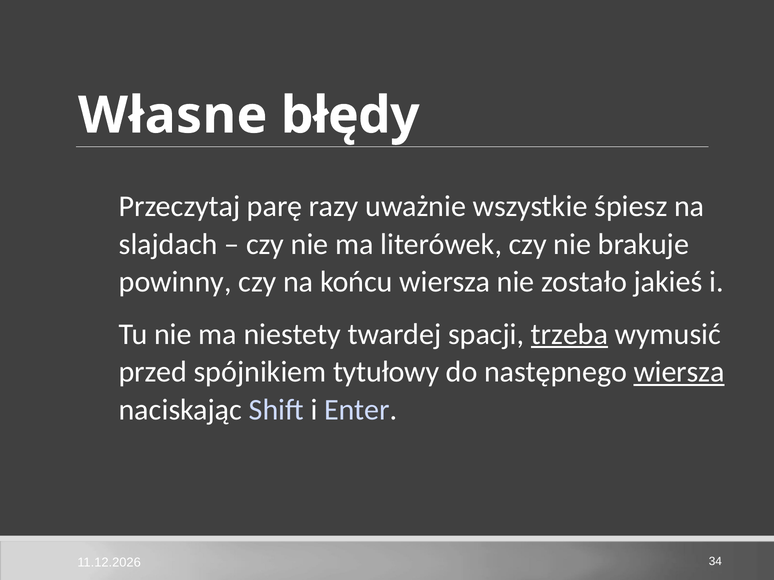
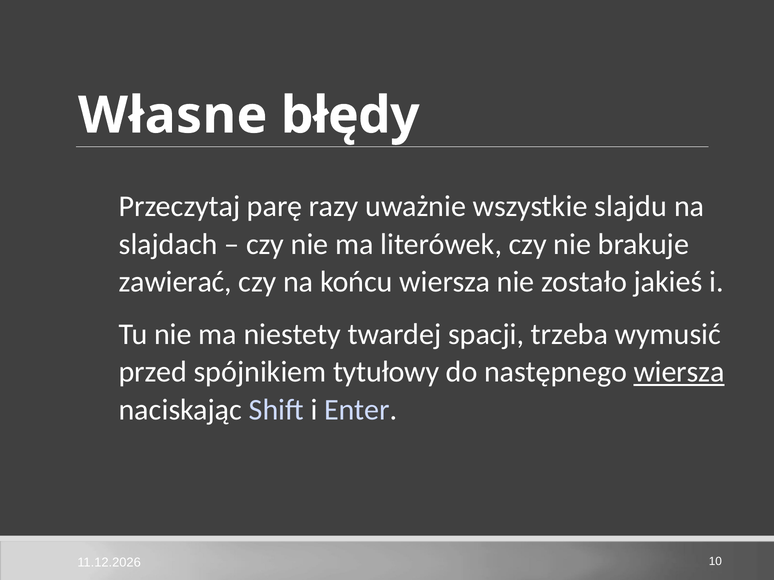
śpiesz: śpiesz -> slajdu
powinny: powinny -> zawierać
trzeba underline: present -> none
34: 34 -> 10
